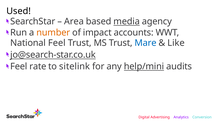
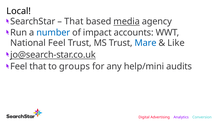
Used: Used -> Local
Area at (74, 21): Area -> That
number colour: orange -> blue
Feel rate: rate -> that
sitelink: sitelink -> groups
help/mini underline: present -> none
